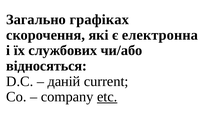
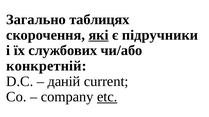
графіках: графіках -> таблицях
які underline: none -> present
електронна: електронна -> підручники
відносяться: відносяться -> конкретній
